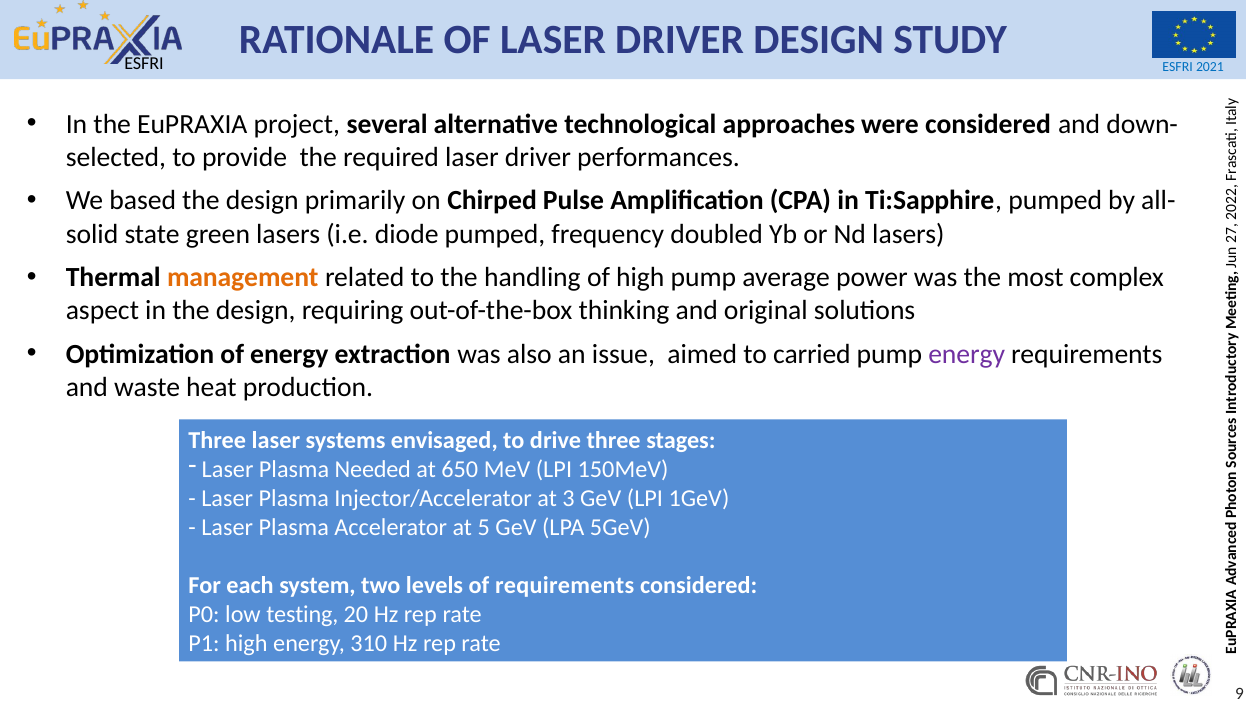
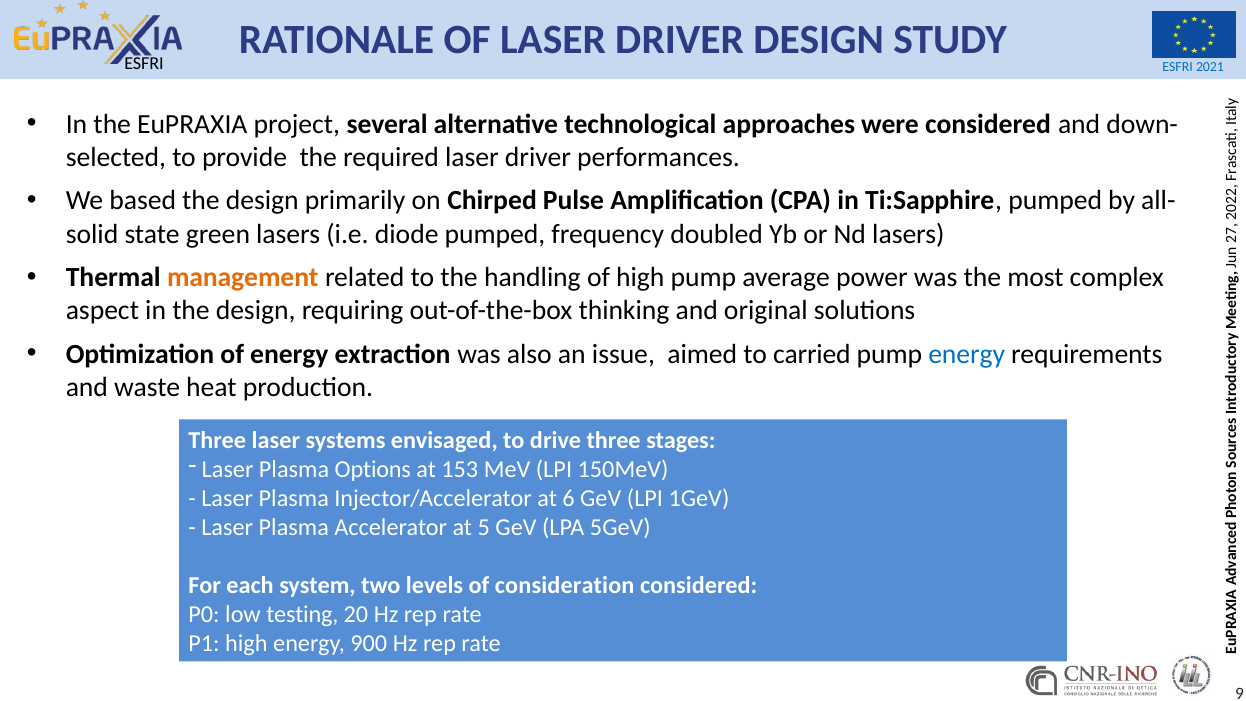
energy at (967, 354) colour: purple -> blue
Needed: Needed -> Options
650: 650 -> 153
3: 3 -> 6
of requirements: requirements -> consideration
310: 310 -> 900
